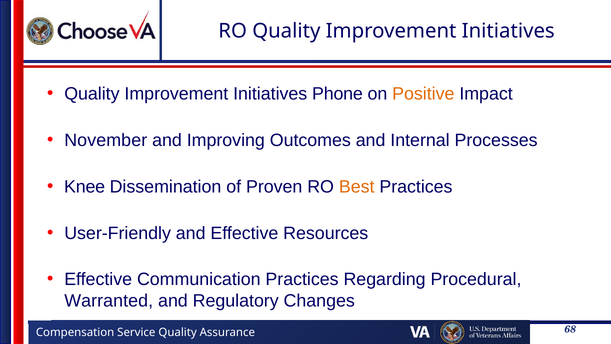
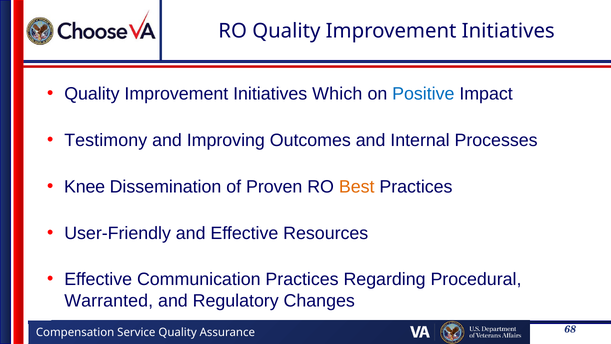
Phone: Phone -> Which
Positive colour: orange -> blue
November: November -> Testimony
